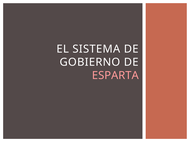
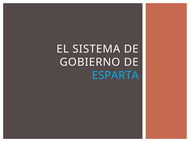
ESPARTA colour: pink -> light blue
